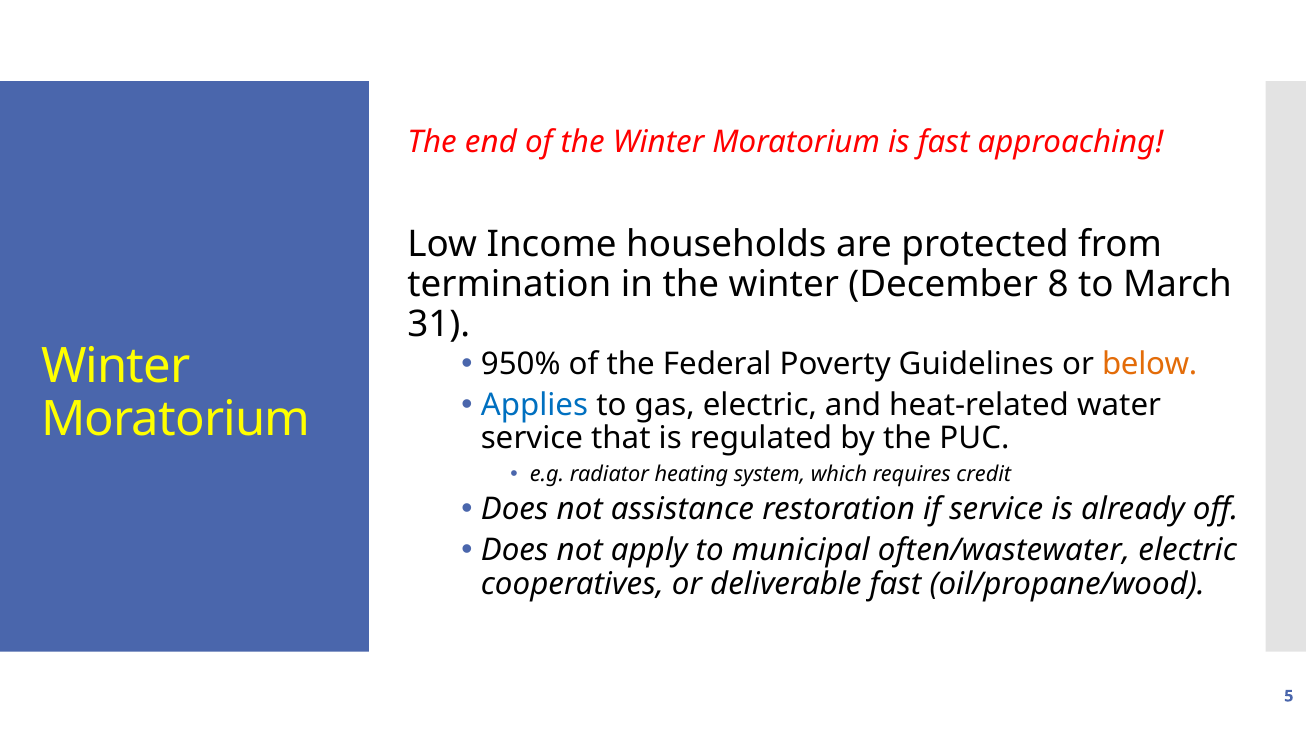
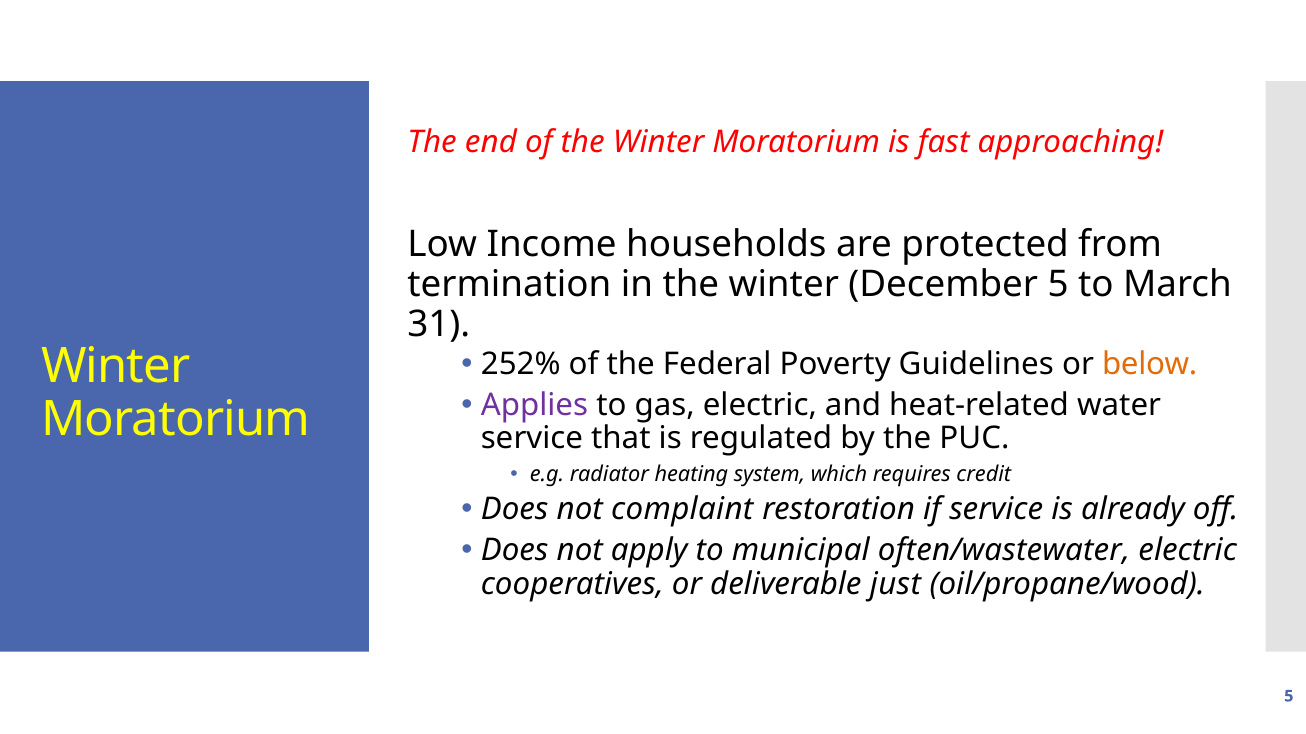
December 8: 8 -> 5
950%: 950% -> 252%
Applies colour: blue -> purple
assistance: assistance -> complaint
deliverable fast: fast -> just
